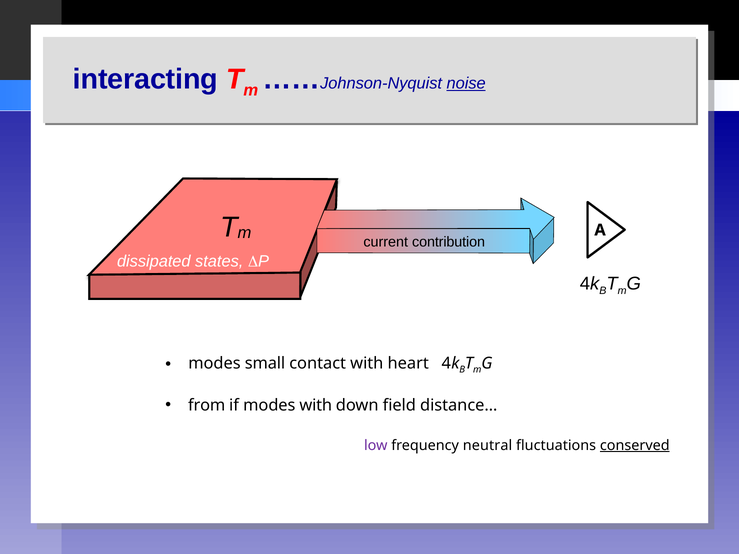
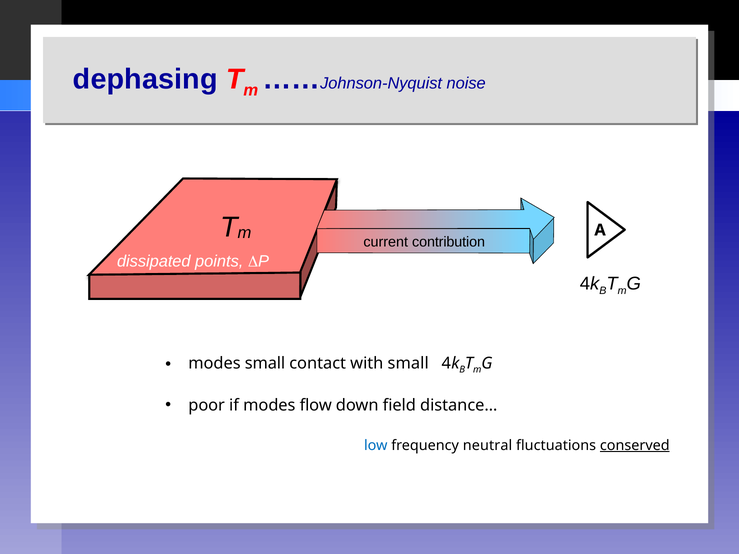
interacting: interacting -> dephasing
noise underline: present -> none
states: states -> points
with heart: heart -> small
from: from -> poor
modes with: with -> flow
low colour: purple -> blue
